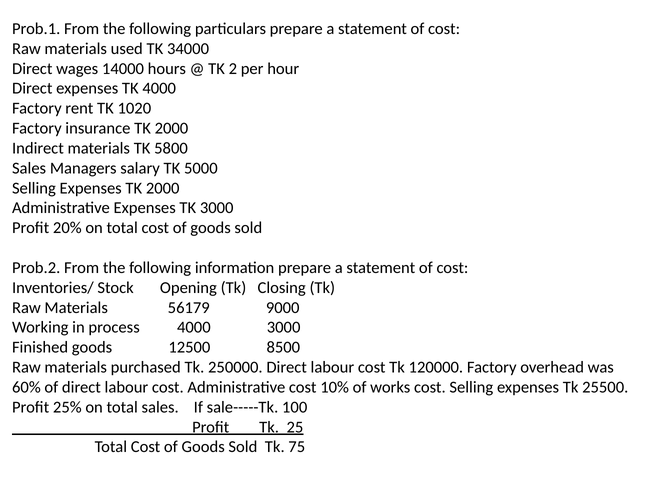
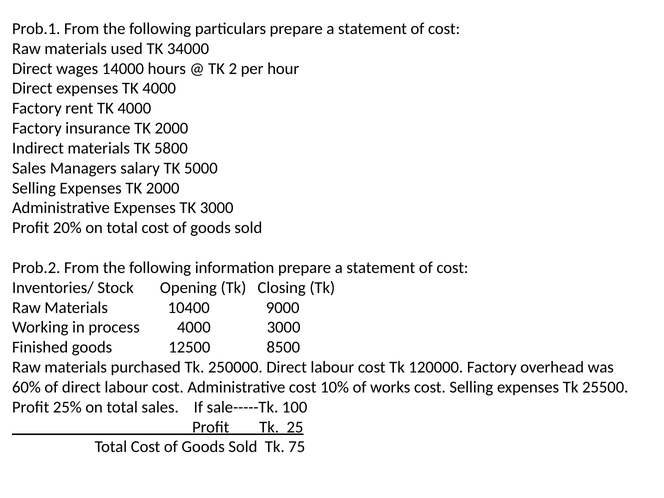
rent TK 1020: 1020 -> 4000
56179: 56179 -> 10400
